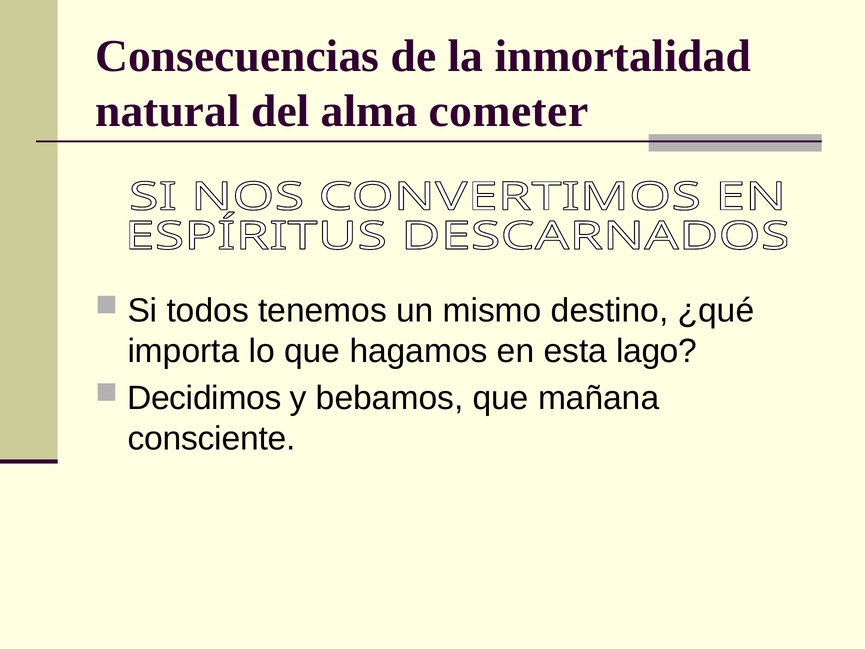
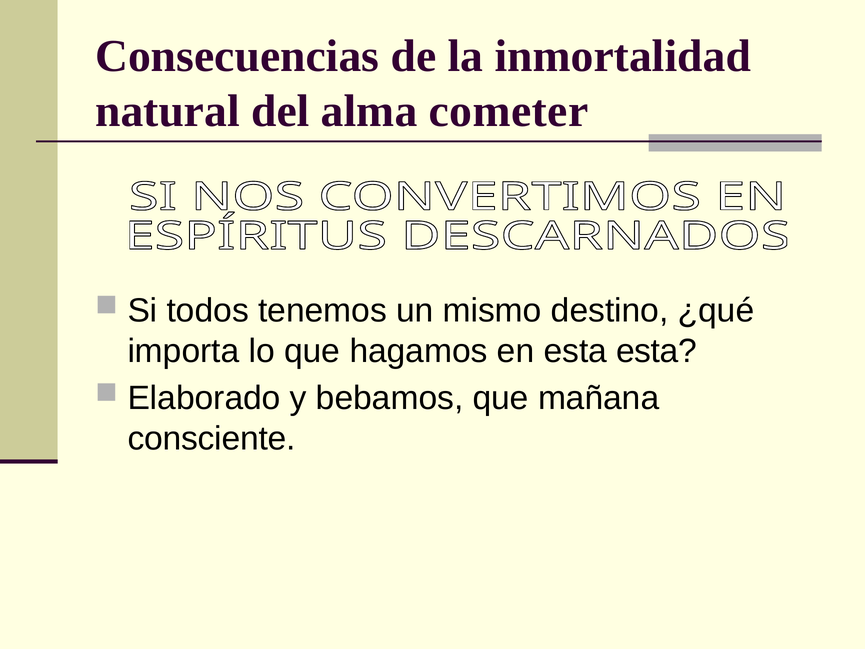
esta lago: lago -> esta
Decidimos: Decidimos -> Elaborado
